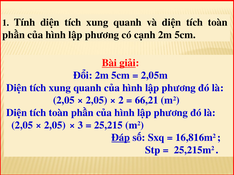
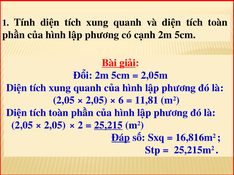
2: 2 -> 6
66,21: 66,21 -> 11,81
3: 3 -> 2
25,215 underline: none -> present
